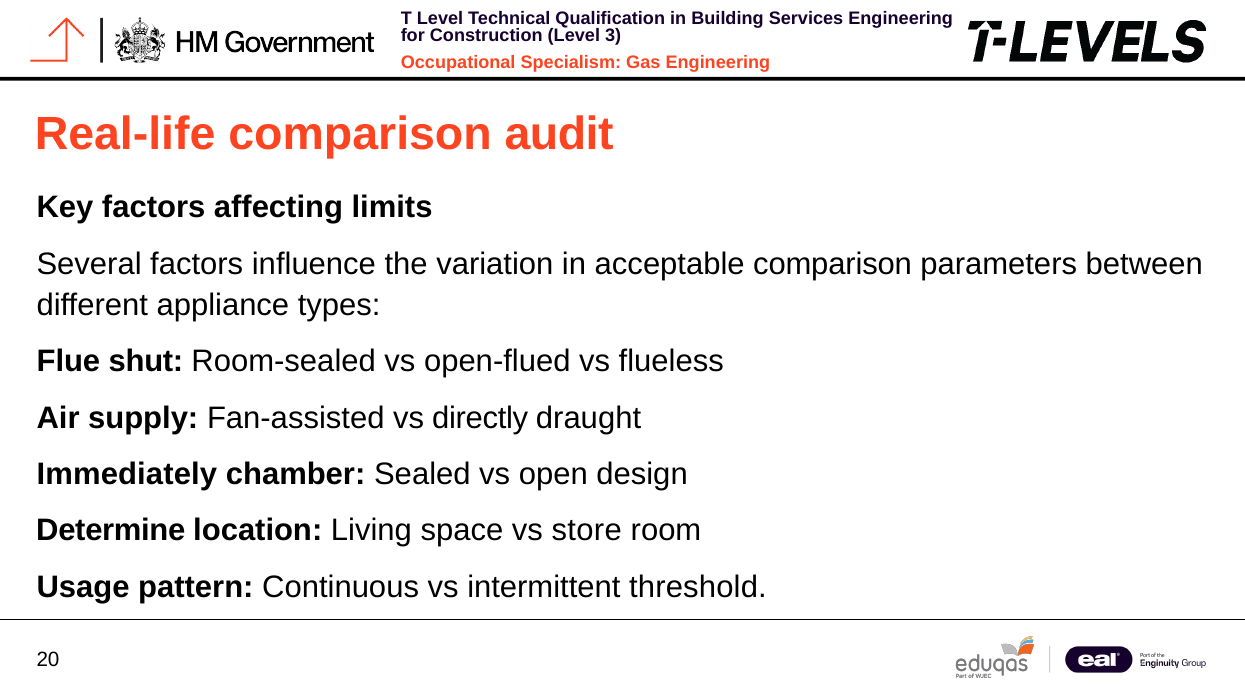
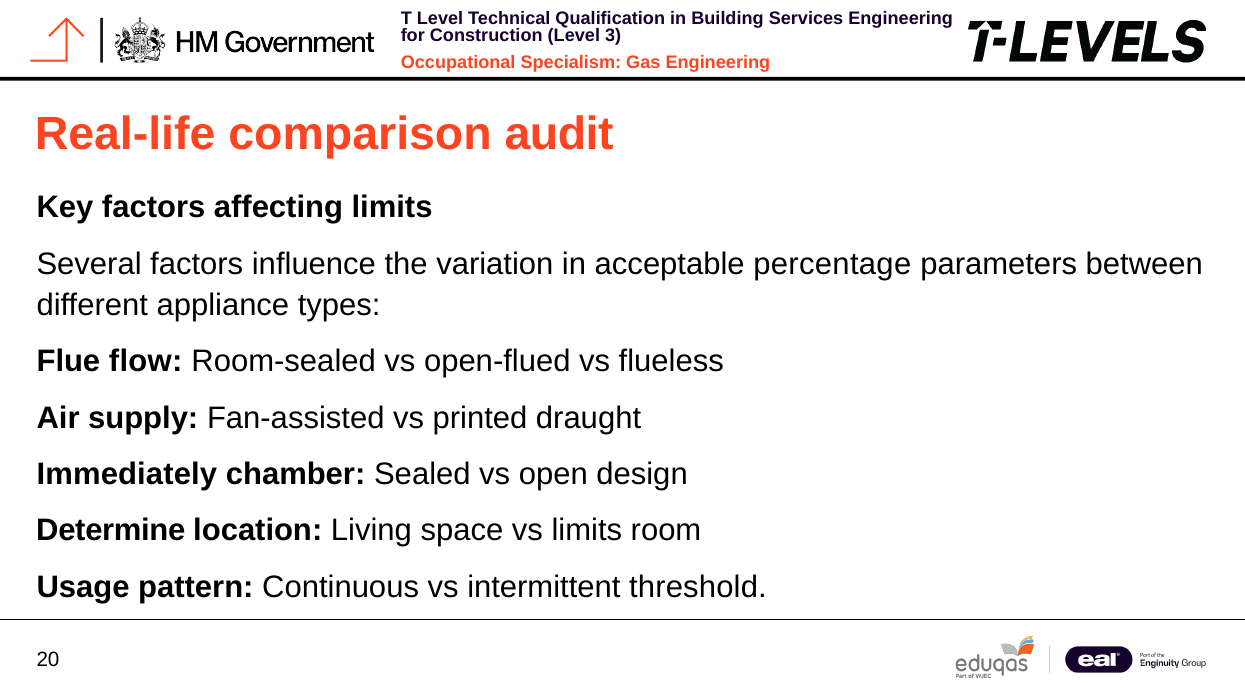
acceptable comparison: comparison -> percentage
shut: shut -> flow
directly: directly -> printed
vs store: store -> limits
